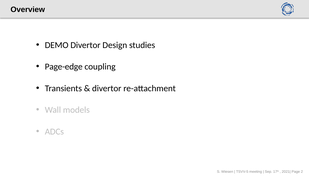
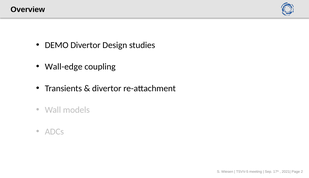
Page-edge: Page-edge -> Wall-edge
